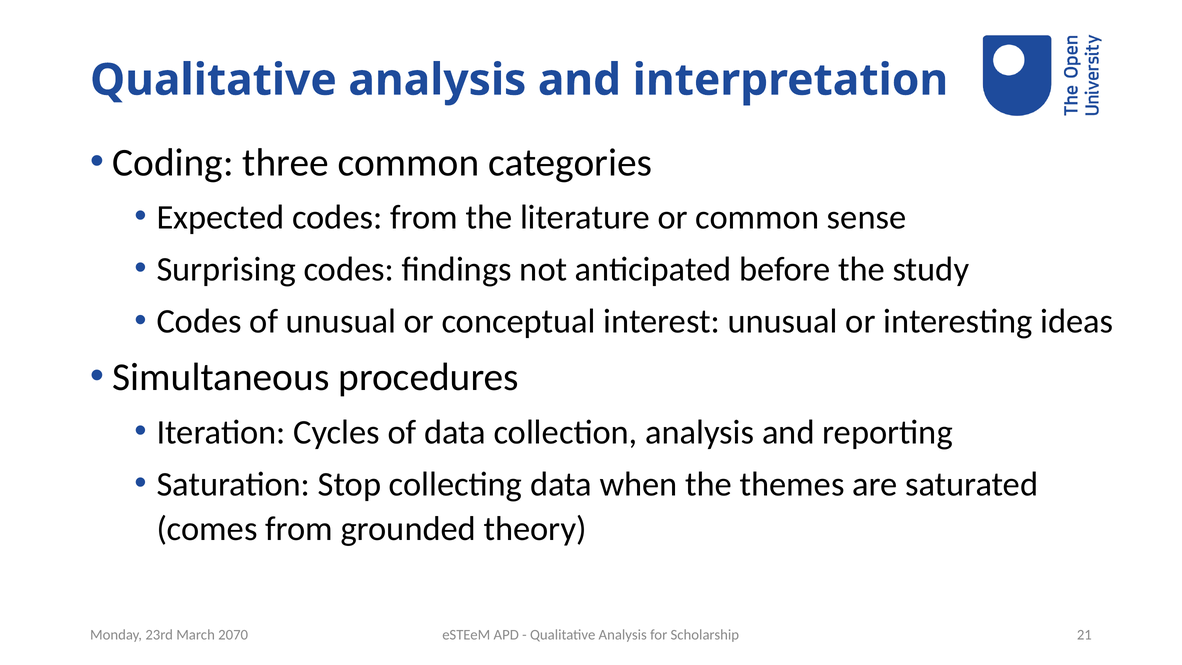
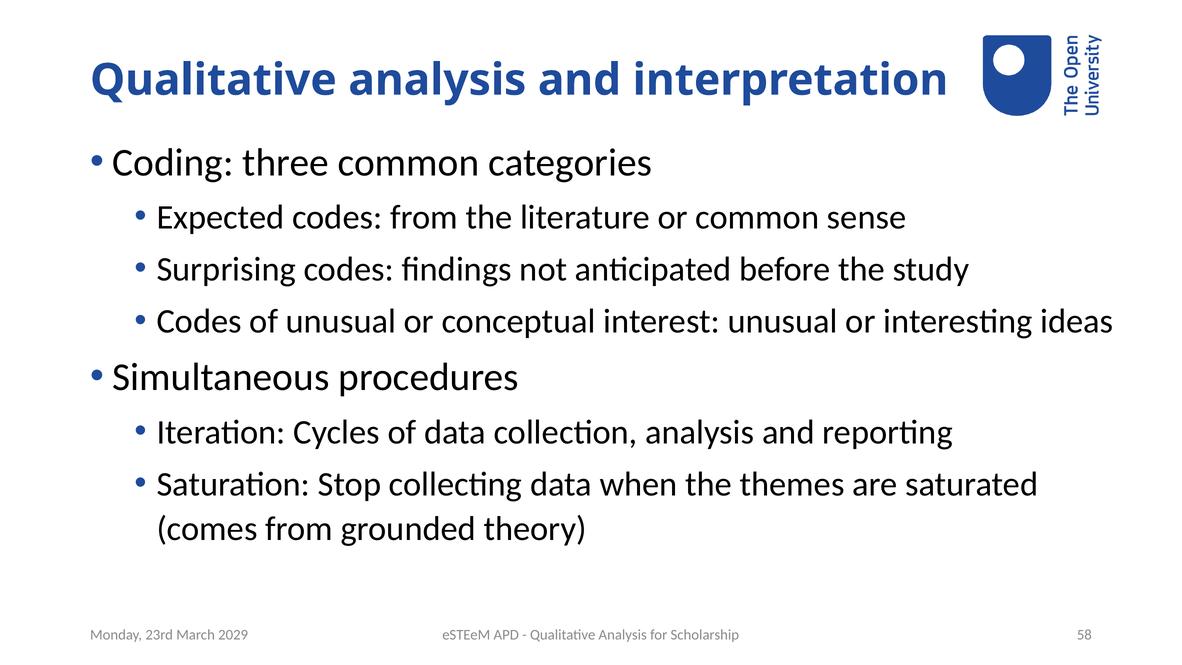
21: 21 -> 58
2070: 2070 -> 2029
